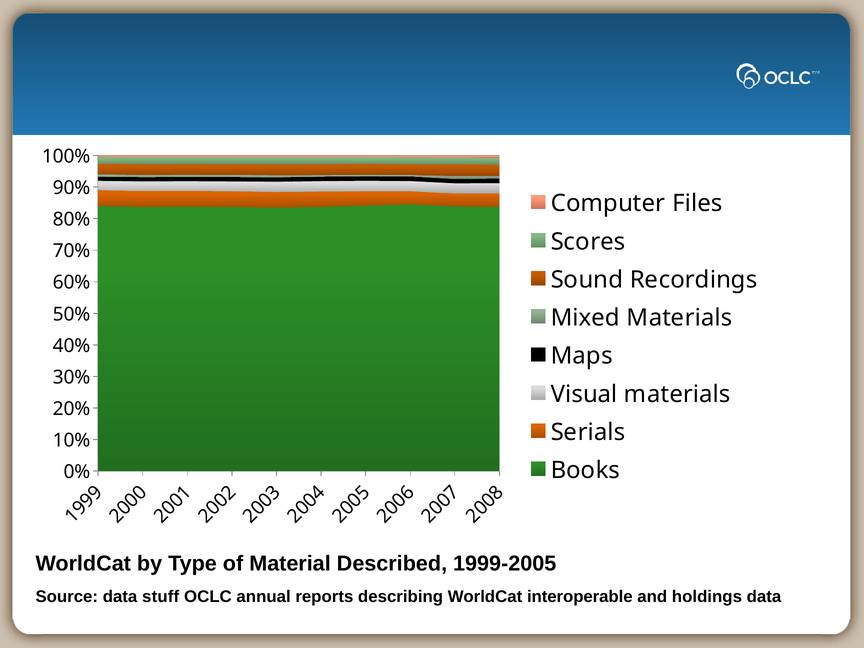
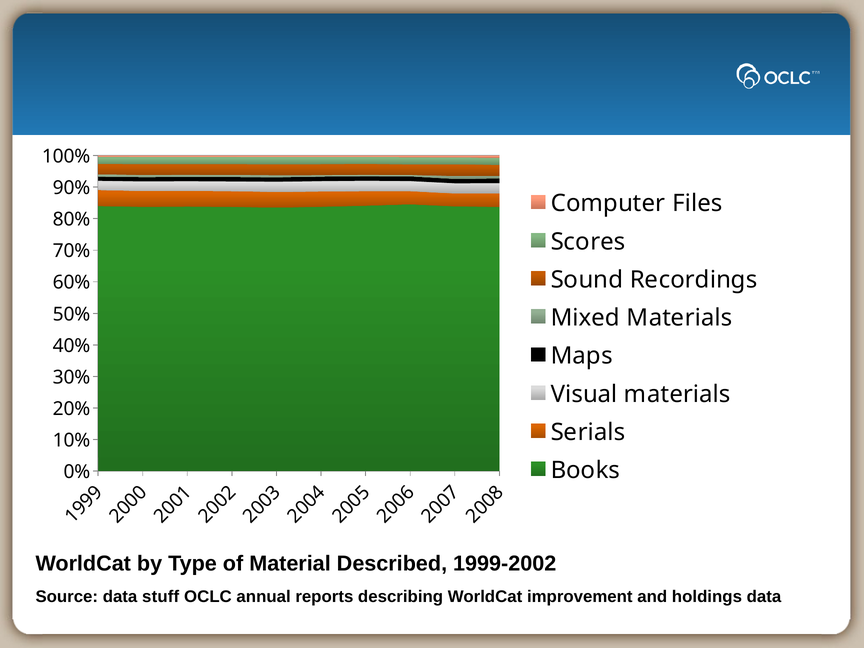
1999-2005: 1999-2005 -> 1999-2002
interoperable: interoperable -> improvement
